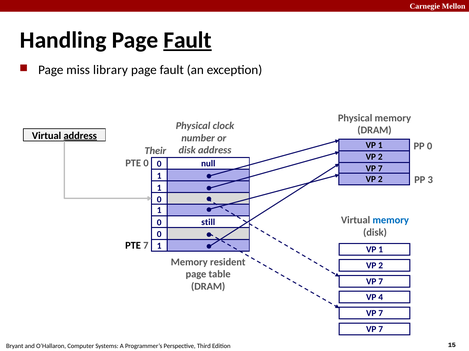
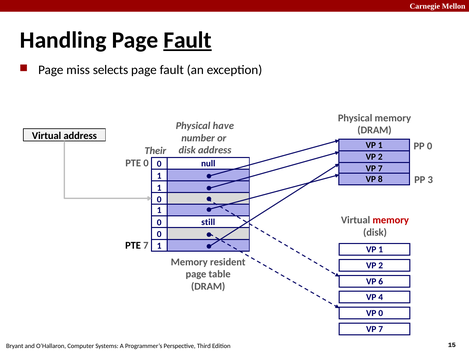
library: library -> selects
clock: clock -> have
address at (80, 136) underline: present -> none
2 at (380, 180): 2 -> 8
memory at (391, 221) colour: blue -> red
7 at (381, 282): 7 -> 6
7 at (381, 314): 7 -> 0
